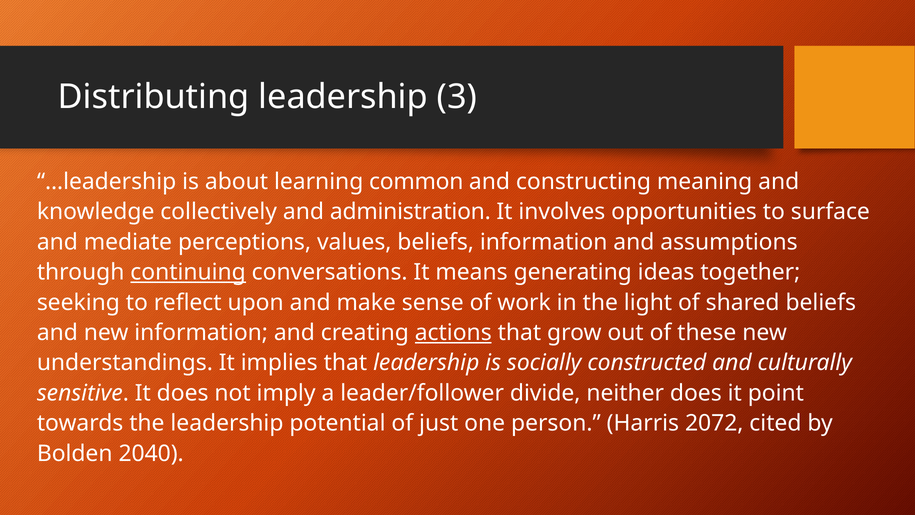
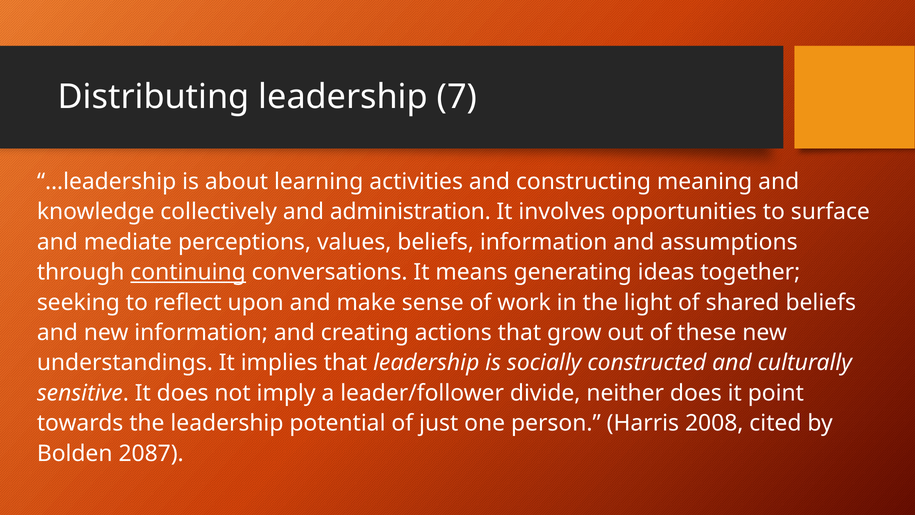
3: 3 -> 7
common: common -> activities
actions underline: present -> none
2072: 2072 -> 2008
2040: 2040 -> 2087
